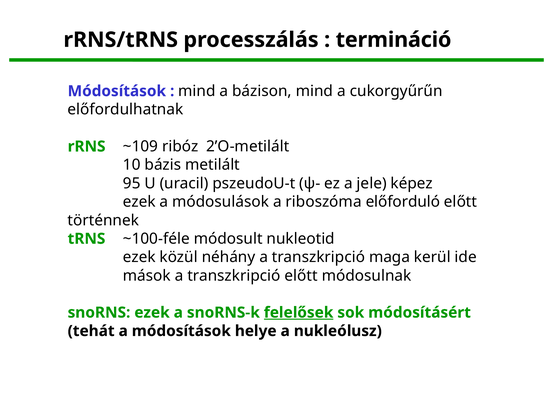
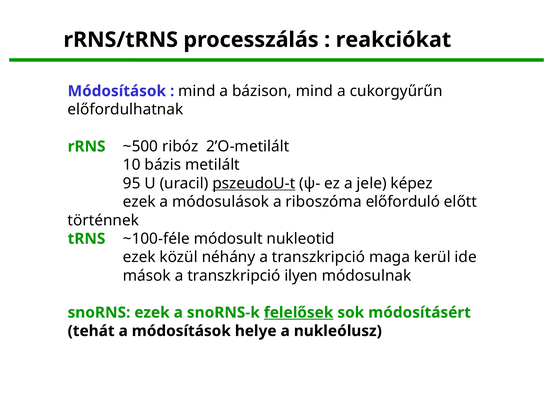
termináció: termináció -> reakciókat
~109: ~109 -> ~500
pszeudoU-t underline: none -> present
transzkripció előtt: előtt -> ilyen
